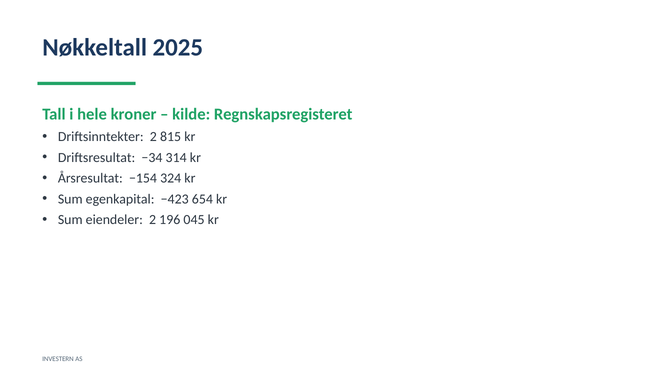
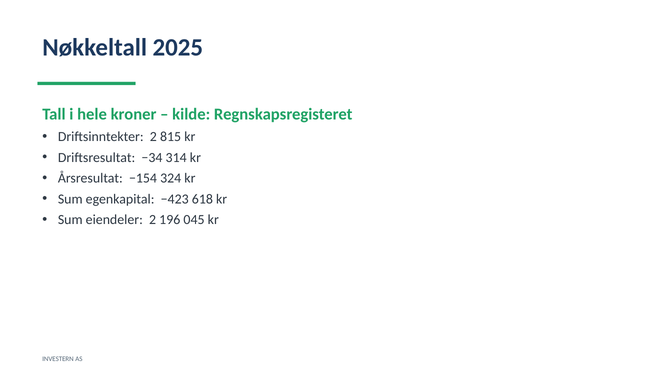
654: 654 -> 618
